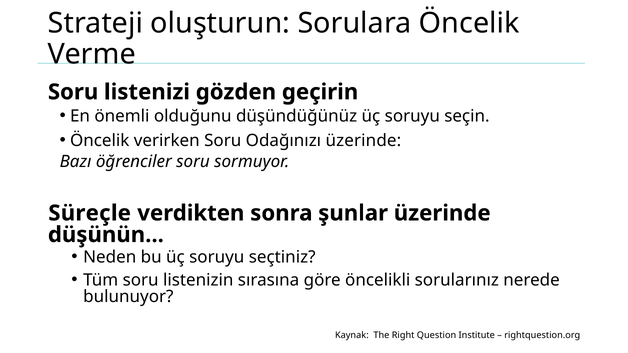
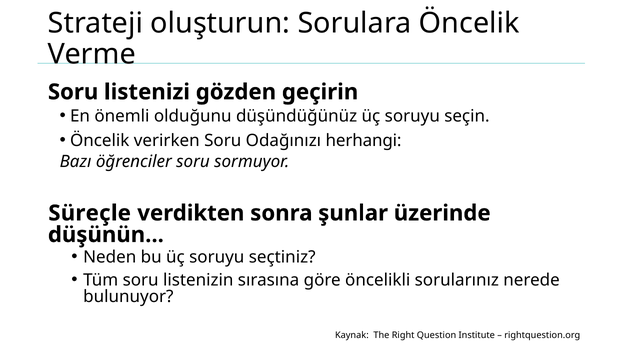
Odağınızı üzerinde: üzerinde -> herhangi
